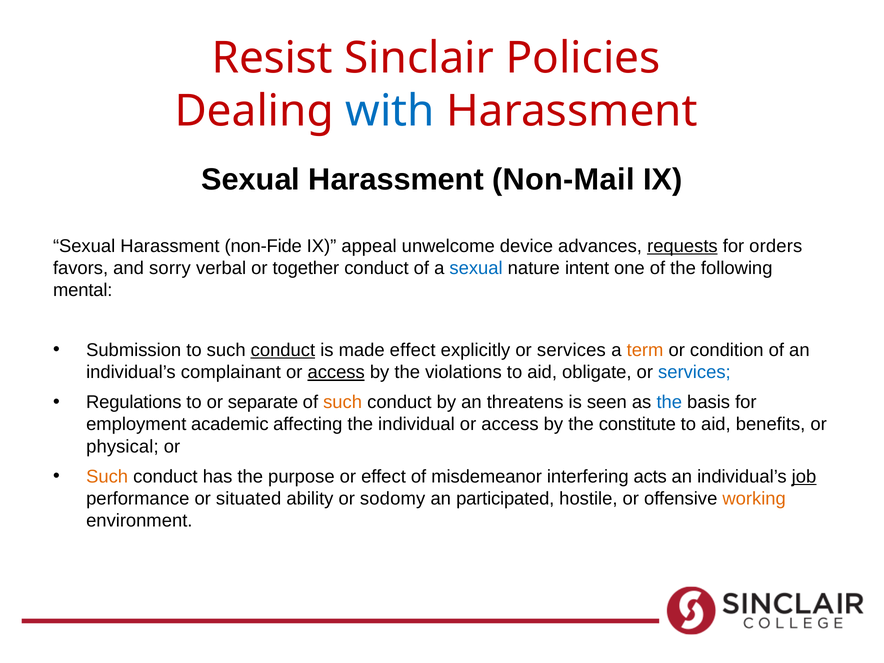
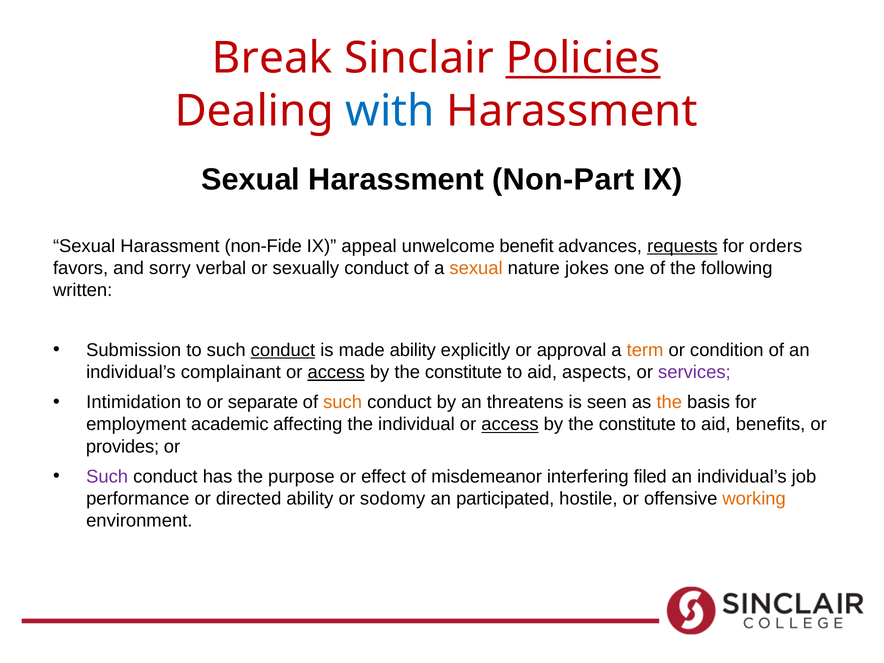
Resist: Resist -> Break
Policies underline: none -> present
Non-Mail: Non-Mail -> Non-Part
device: device -> benefit
together: together -> sexually
sexual at (476, 268) colour: blue -> orange
intent: intent -> jokes
mental: mental -> written
made effect: effect -> ability
explicitly or services: services -> approval
violations at (463, 372): violations -> constitute
obligate: obligate -> aspects
services at (694, 372) colour: blue -> purple
Regulations: Regulations -> Intimidation
the at (669, 402) colour: blue -> orange
access at (510, 424) underline: none -> present
physical: physical -> provides
Such at (107, 476) colour: orange -> purple
acts: acts -> filed
job underline: present -> none
situated: situated -> directed
